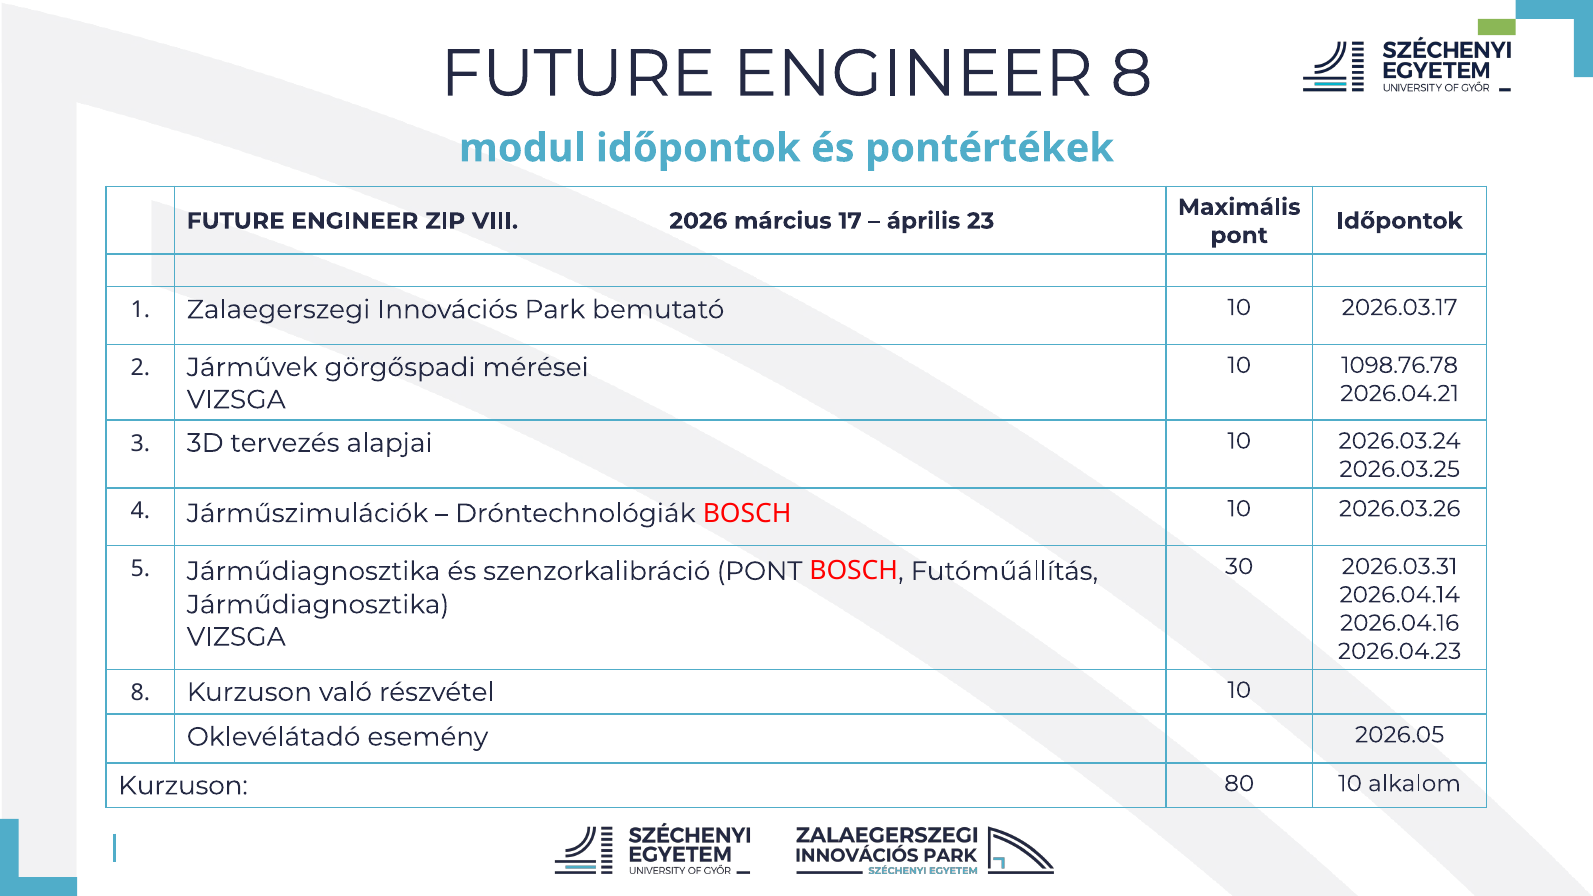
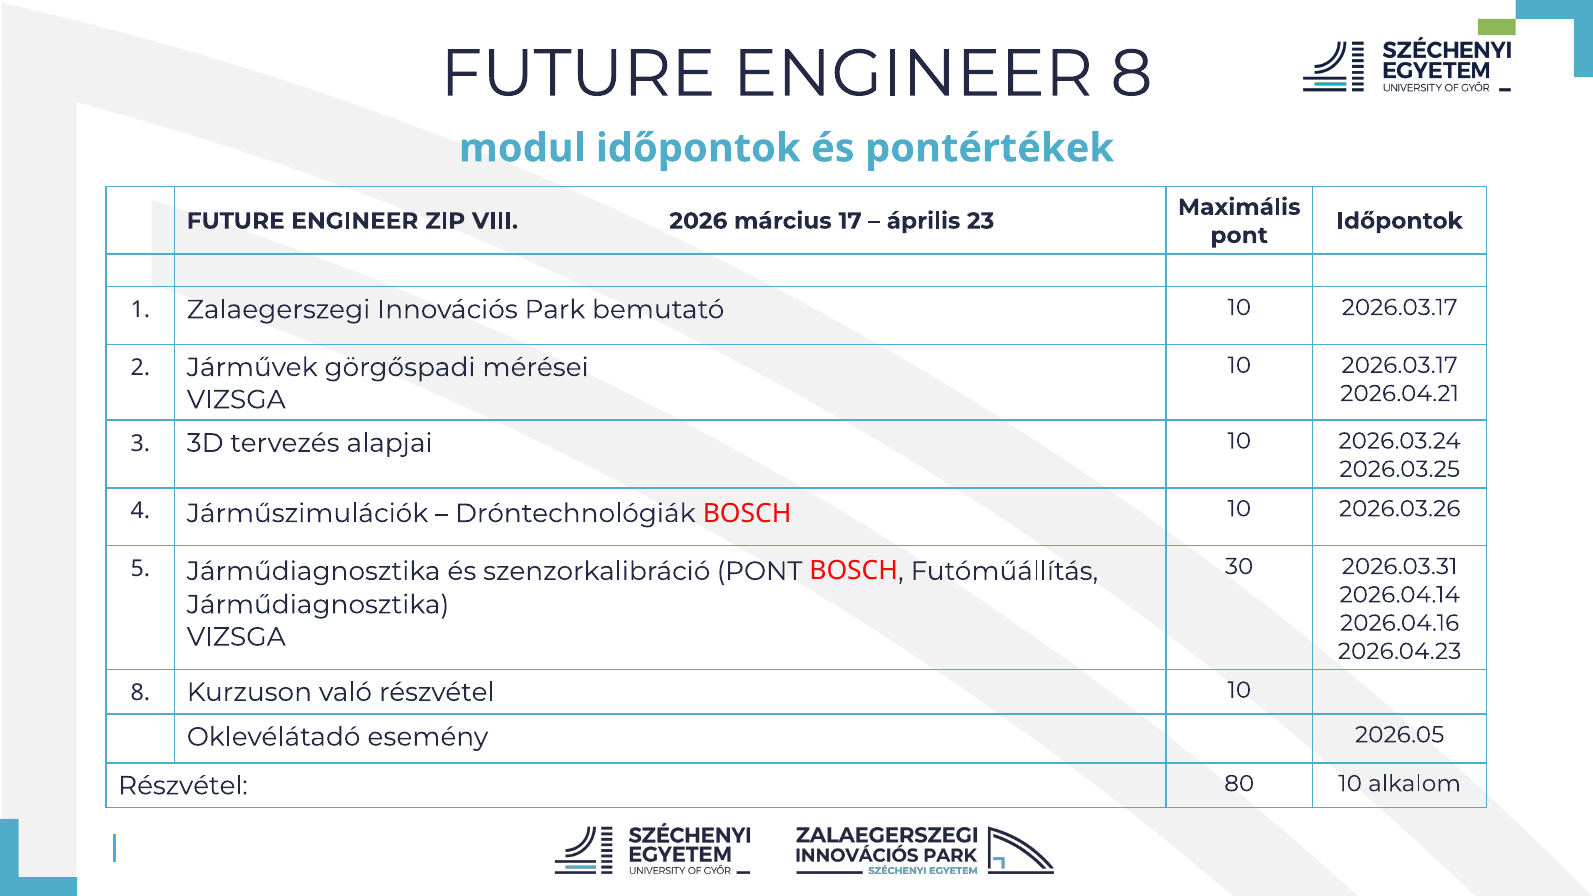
1098.76.78 at (1400, 365): 1098.76.78 -> 2026.03.17
Kurzuson at (183, 786): Kurzuson -> Részvétel
